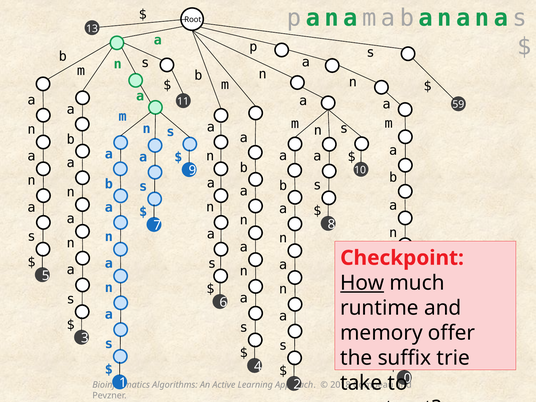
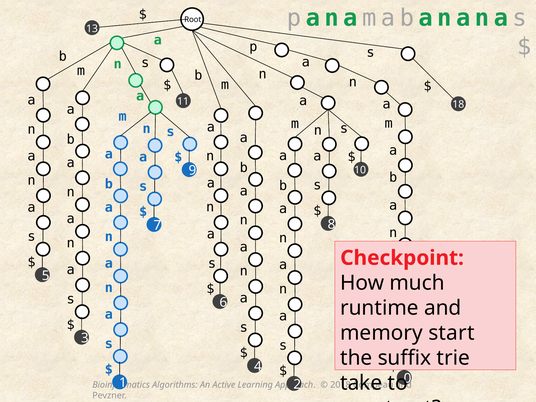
59: 59 -> 18
How underline: present -> none
offer: offer -> start
